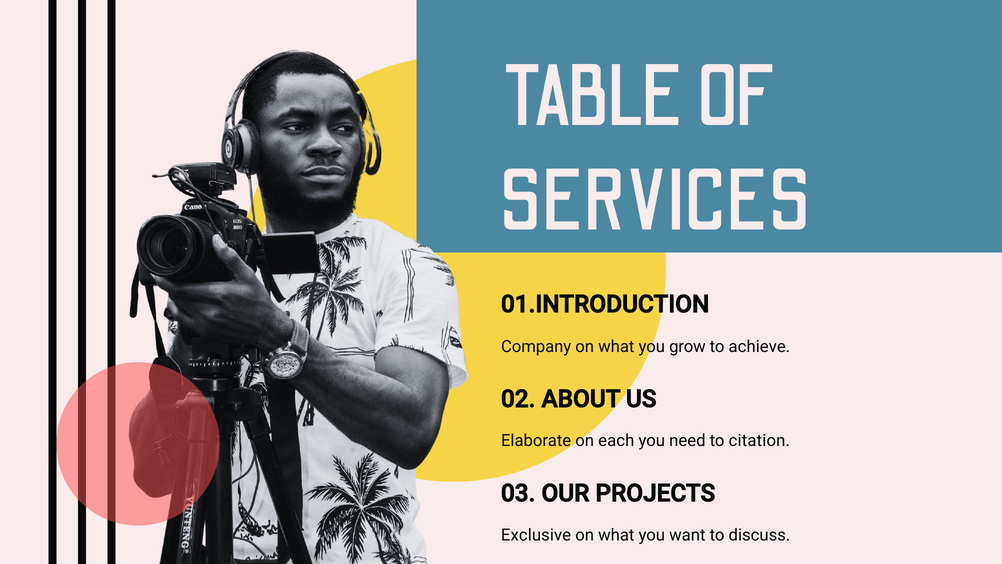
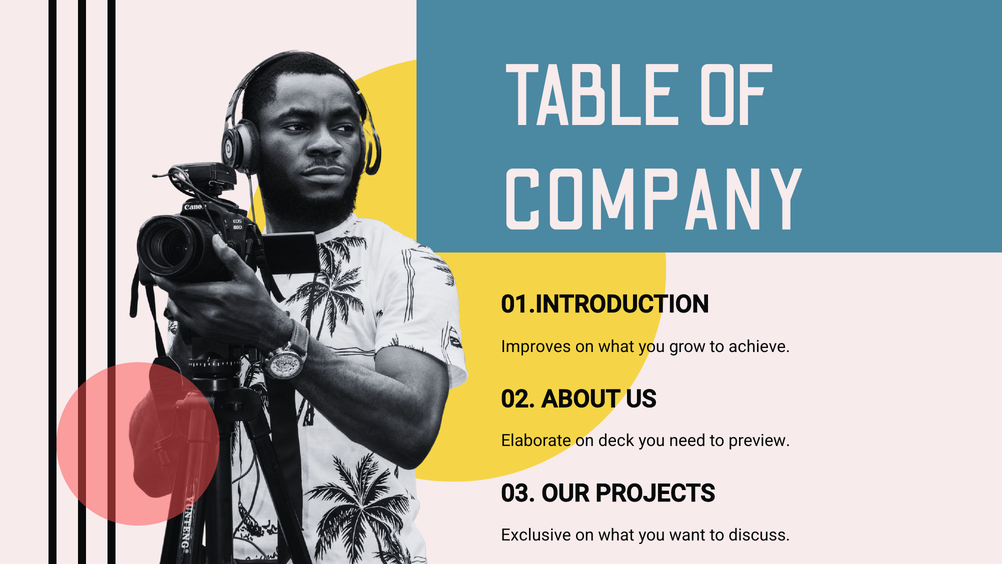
SERVICES: SERVICES -> COMPANY
Company: Company -> Improves
each: each -> deck
citation: citation -> preview
